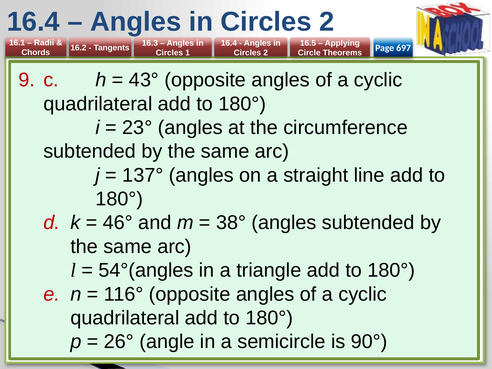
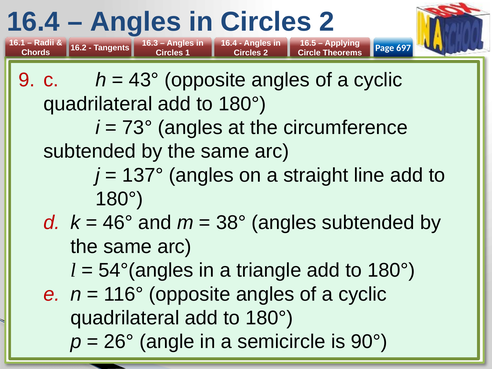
23°: 23° -> 73°
